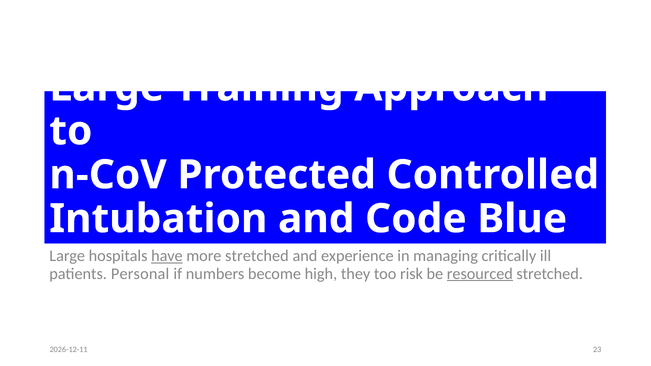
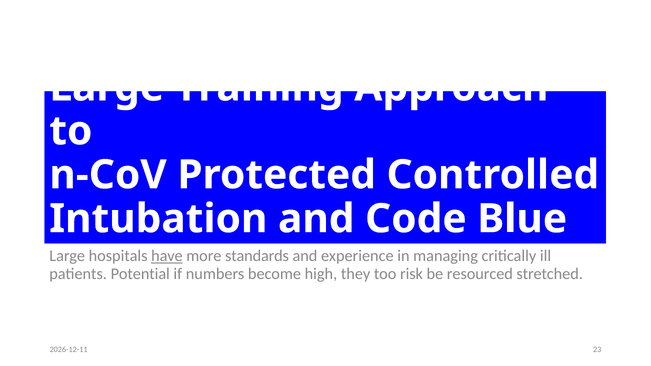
more stretched: stretched -> standards
Personal: Personal -> Potential
resourced underline: present -> none
